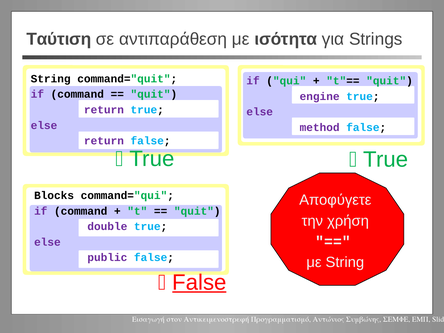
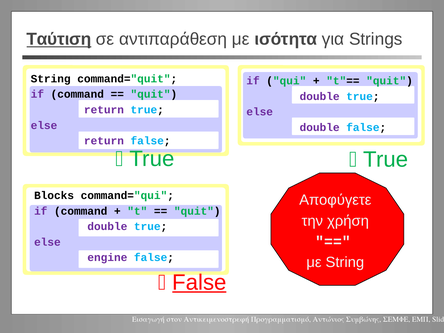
Ταύτιση underline: none -> present
engine at (320, 96): engine -> double
method at (320, 127): method -> double
public: public -> engine
